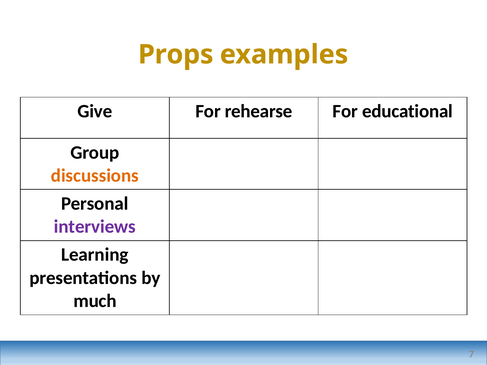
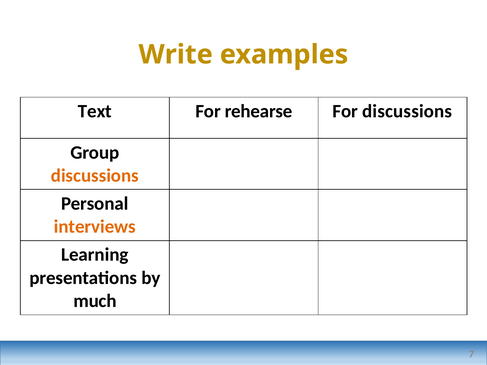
Props: Props -> Write
Give: Give -> Text
For educational: educational -> discussions
interviews colour: purple -> orange
